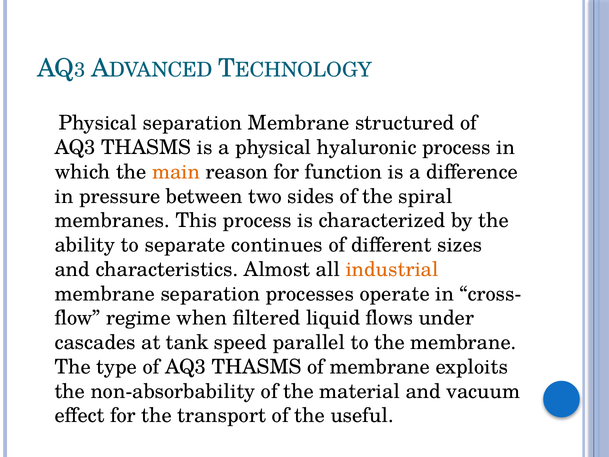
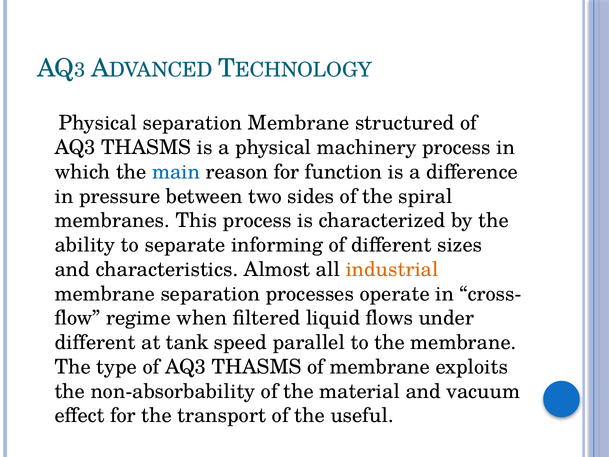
hyaluronic: hyaluronic -> machinery
main colour: orange -> blue
continues: continues -> informing
cascades at (95, 342): cascades -> different
